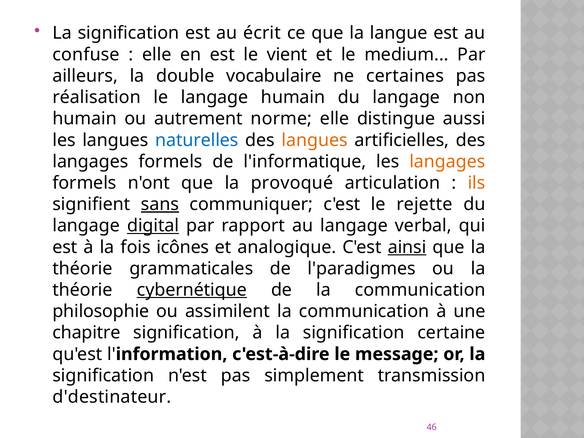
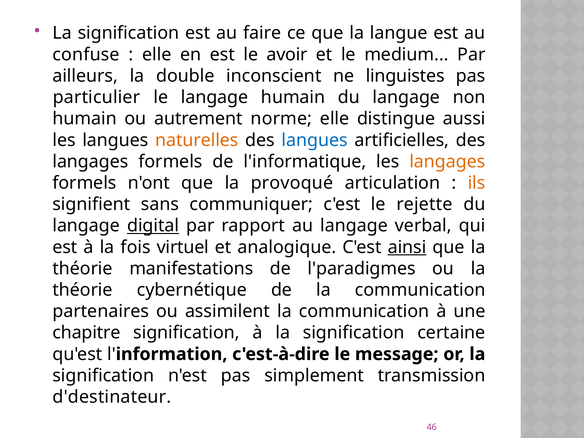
écrit: écrit -> faire
vient: vient -> avoir
vocabulaire: vocabulaire -> inconscient
certaines: certaines -> linguistes
réalisation: réalisation -> particulier
naturelles colour: blue -> orange
langues at (315, 140) colour: orange -> blue
sans underline: present -> none
icônes: icônes -> virtuel
grammaticales: grammaticales -> manifestations
cybernétique underline: present -> none
philosophie: philosophie -> partenaires
